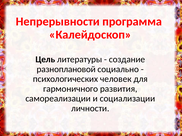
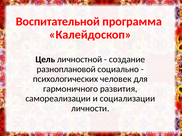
Непрерывности: Непрерывности -> Воспитательной
литературы: литературы -> личностной
